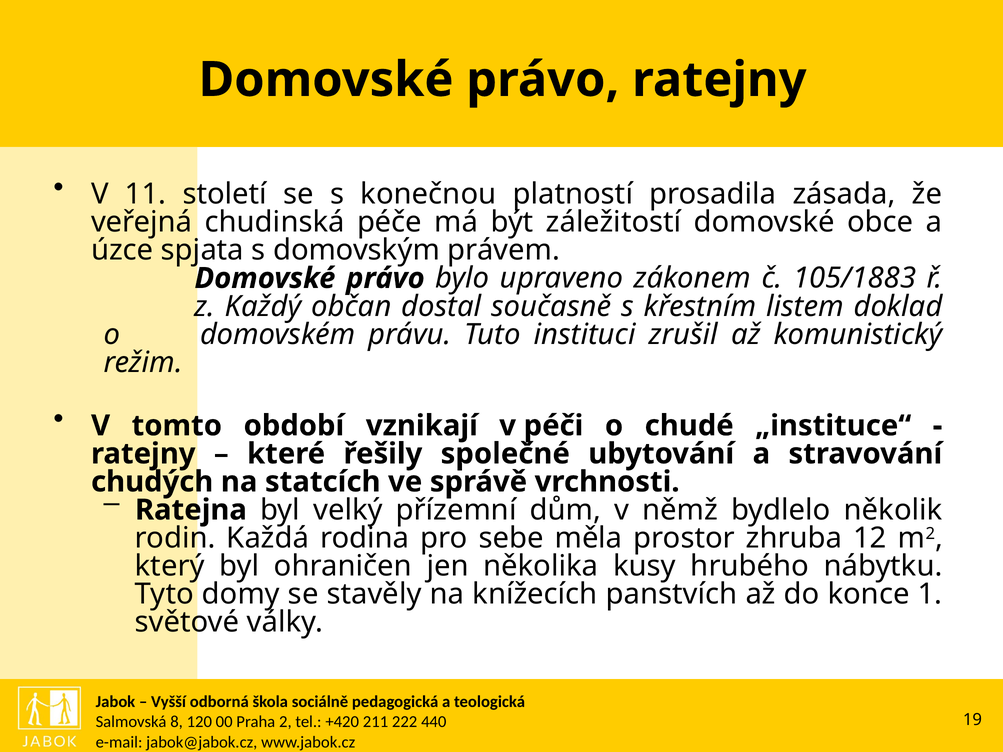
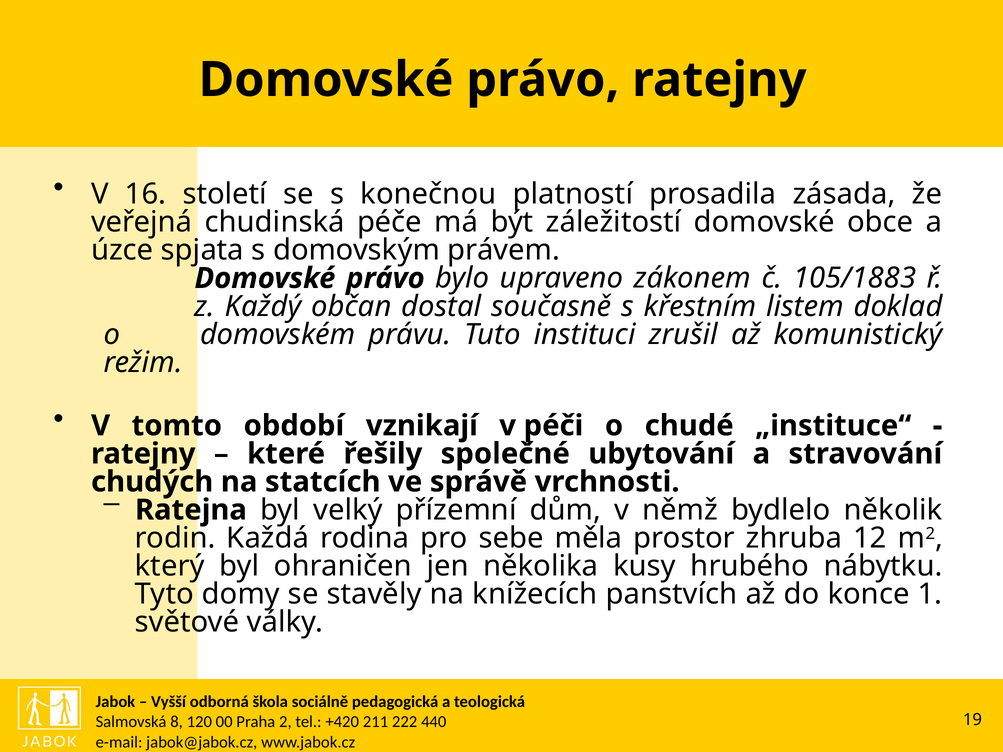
11: 11 -> 16
